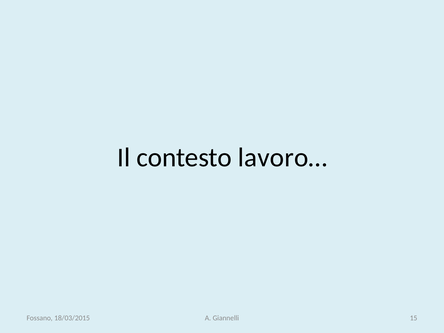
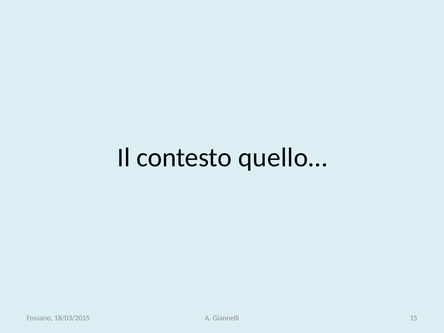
lavoro…: lavoro… -> quello…
